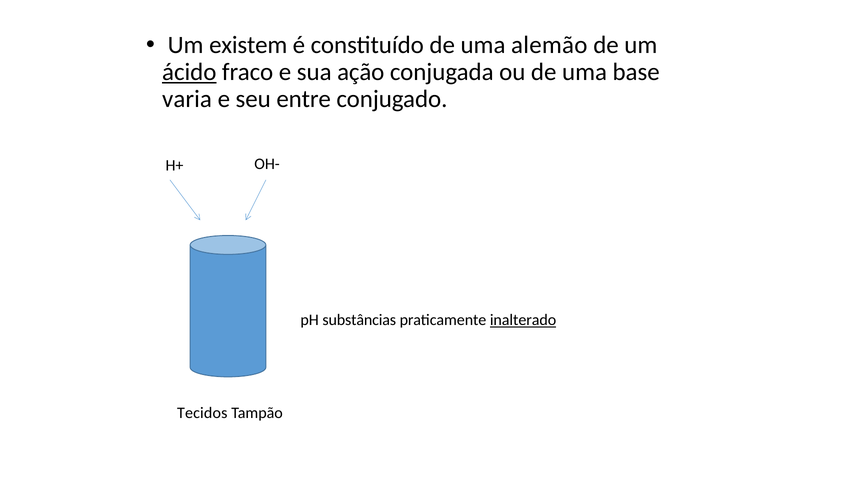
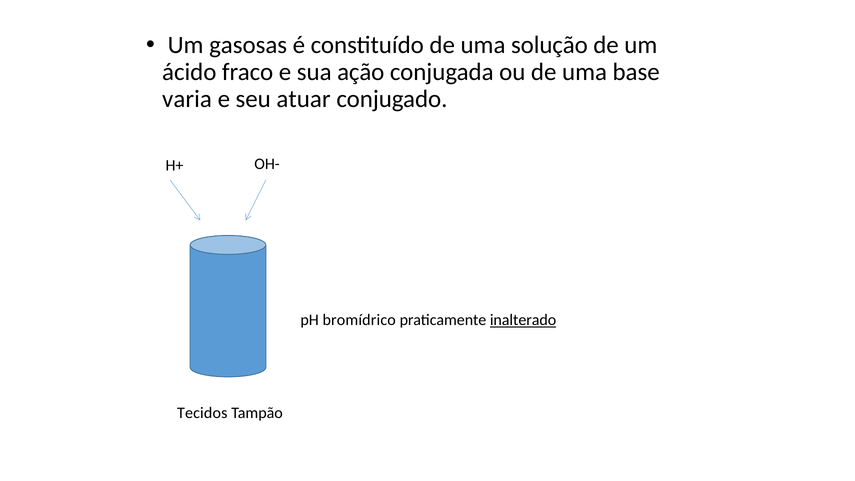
existem: existem -> gasosas
alemão: alemão -> solução
ácido underline: present -> none
entre: entre -> atuar
substâncias: substâncias -> bromídrico
